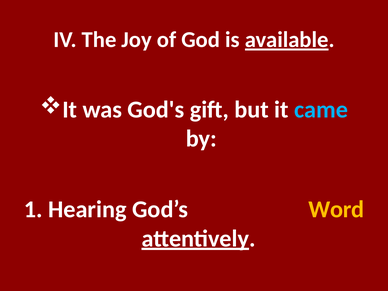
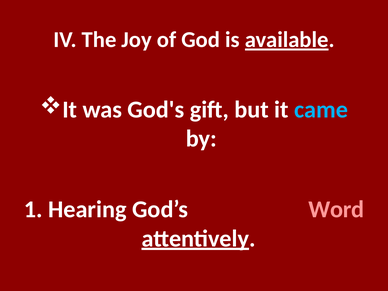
Word colour: yellow -> pink
